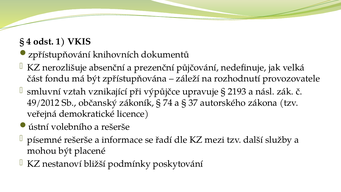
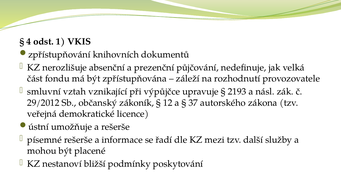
49/2012: 49/2012 -> 29/2012
74: 74 -> 12
volebního: volebního -> umožňuje
